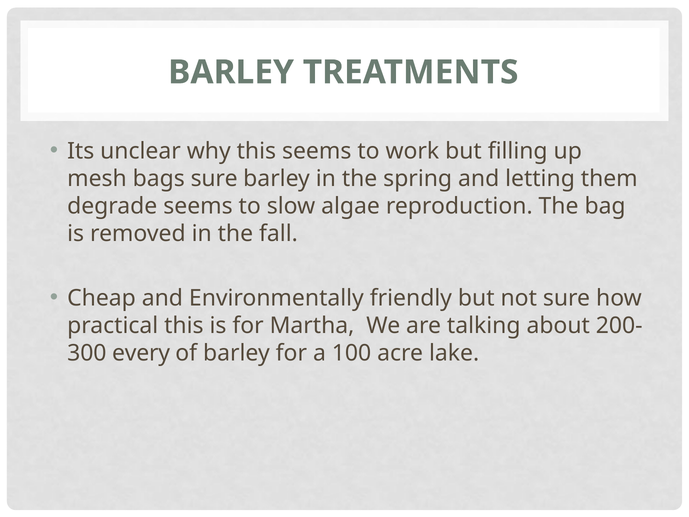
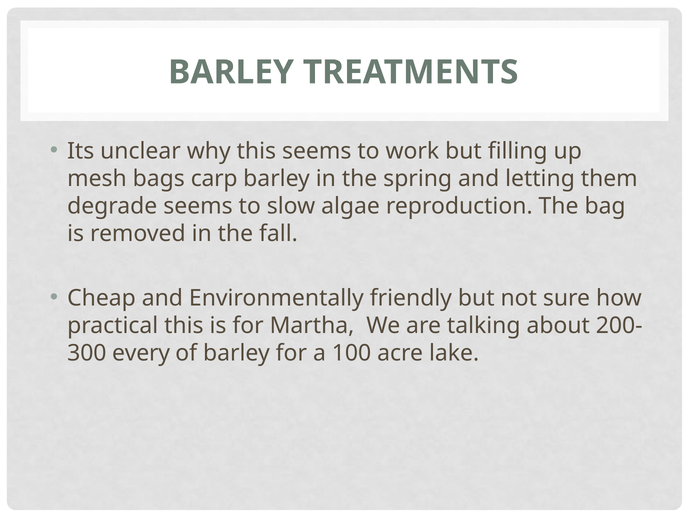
bags sure: sure -> carp
